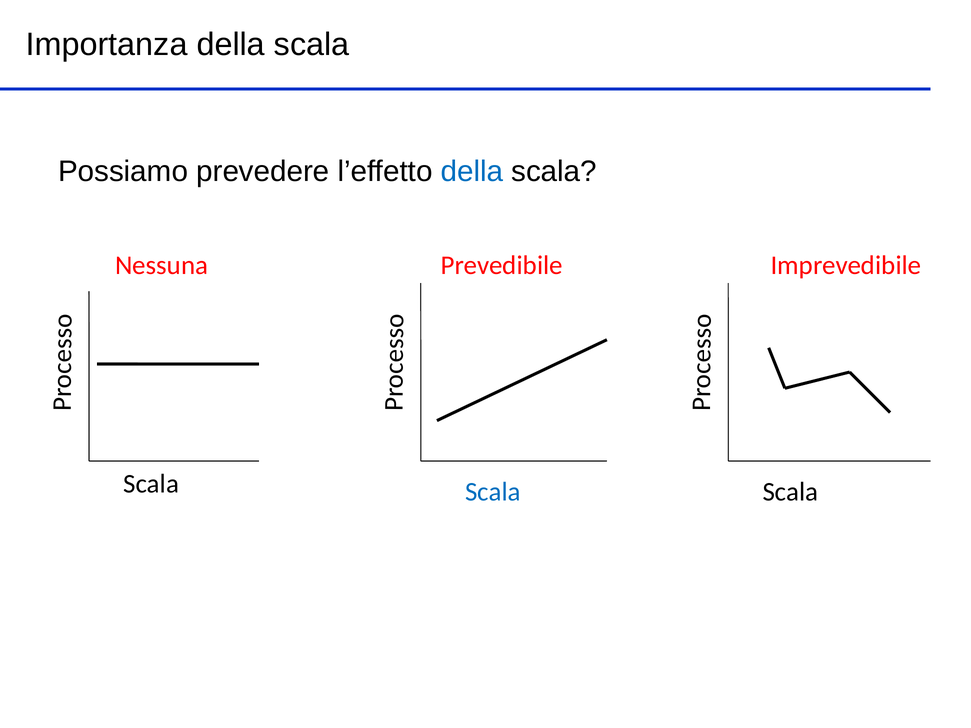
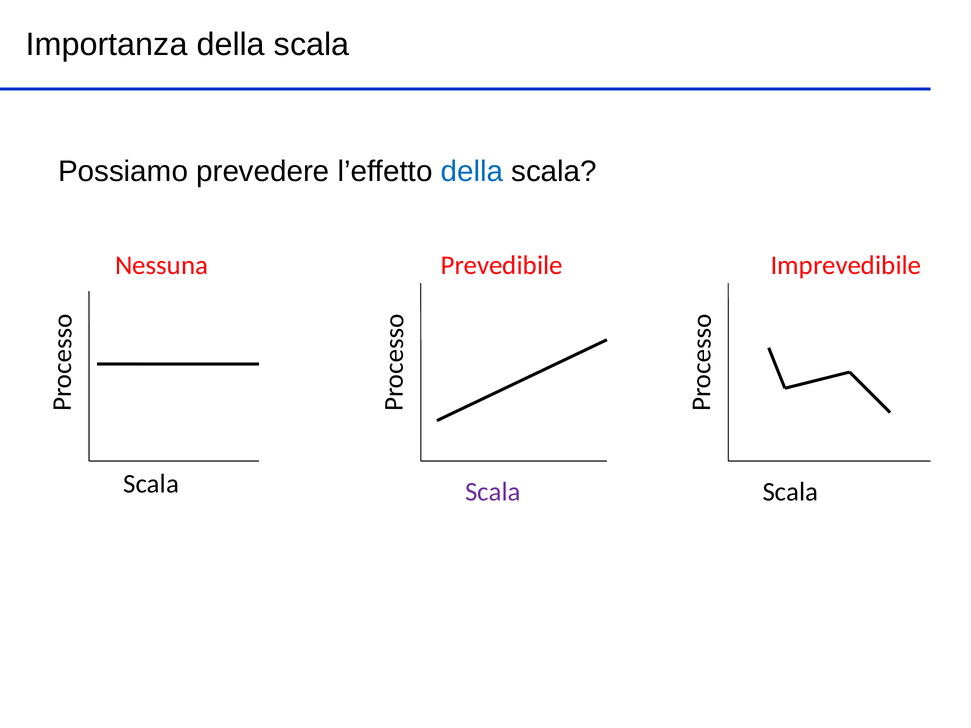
Scala at (493, 492) colour: blue -> purple
